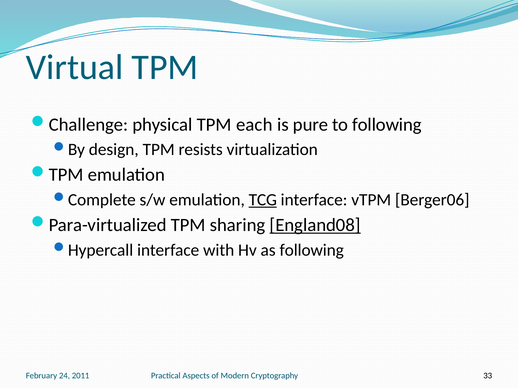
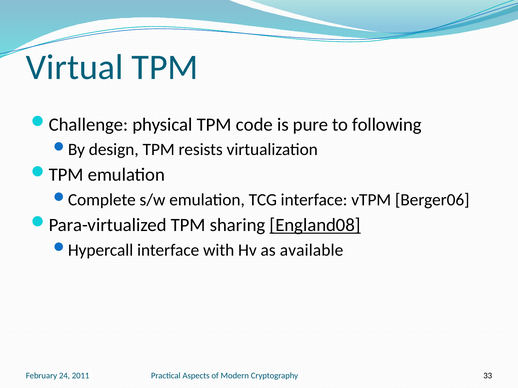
each: each -> code
TCG underline: present -> none
as following: following -> available
